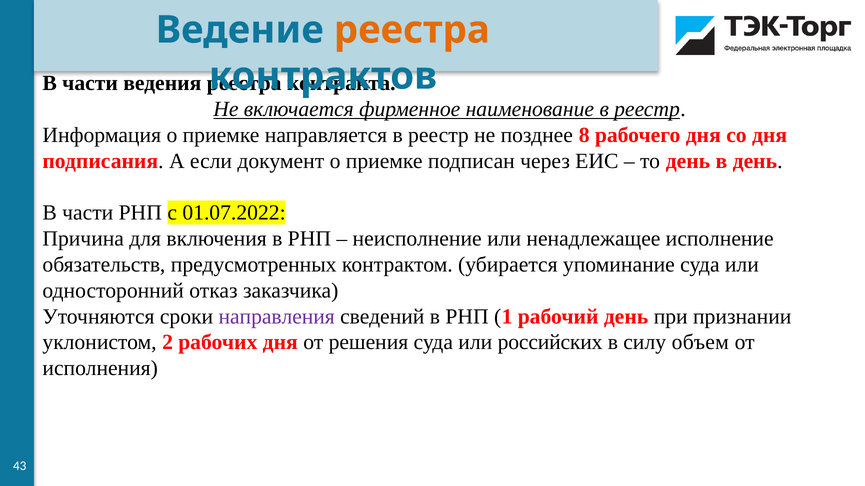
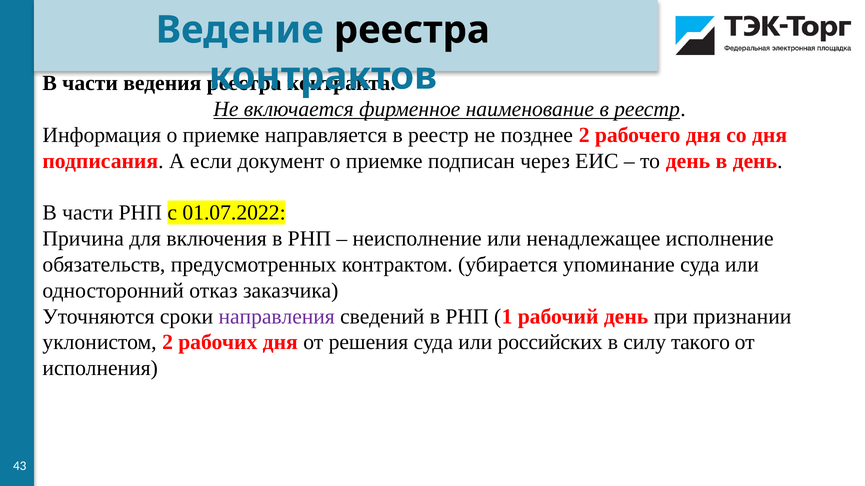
реестра at (412, 30) colour: orange -> black
позднее 8: 8 -> 2
объем: объем -> такого
